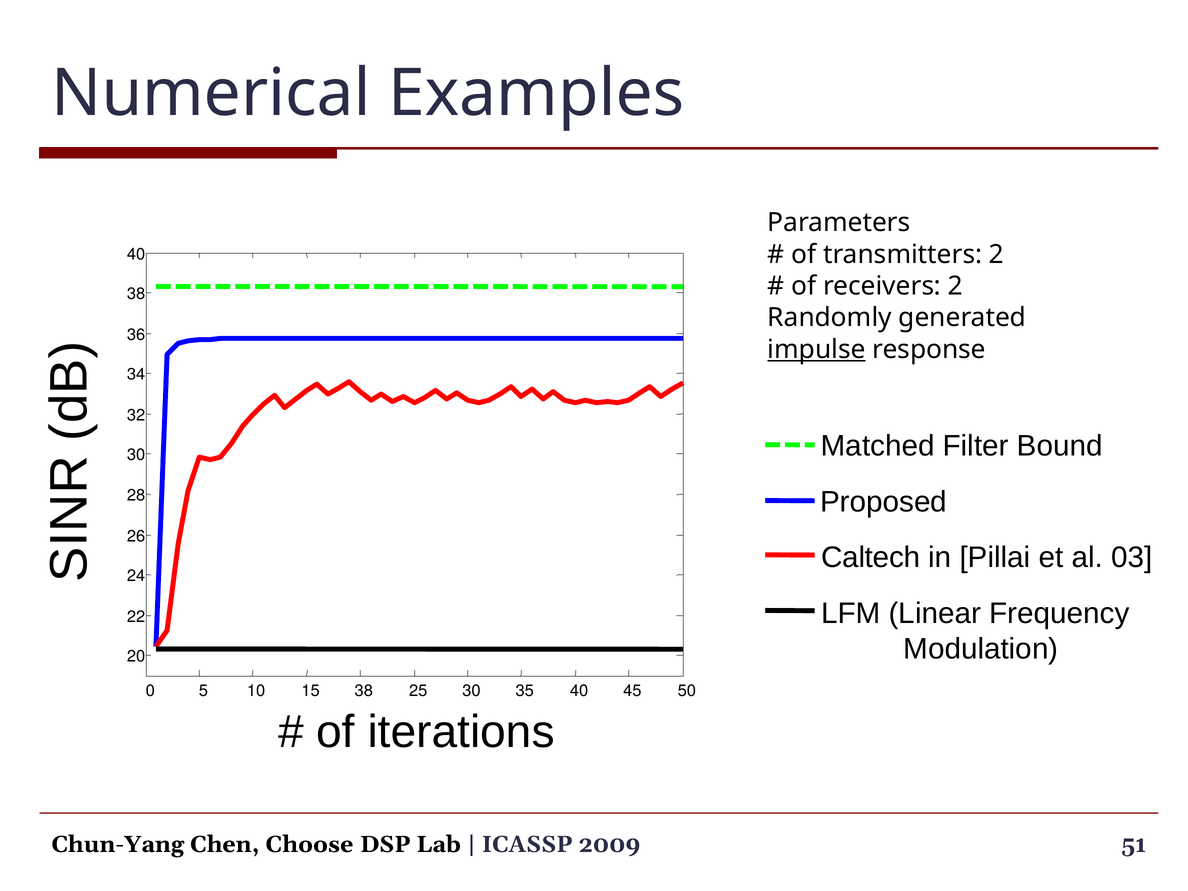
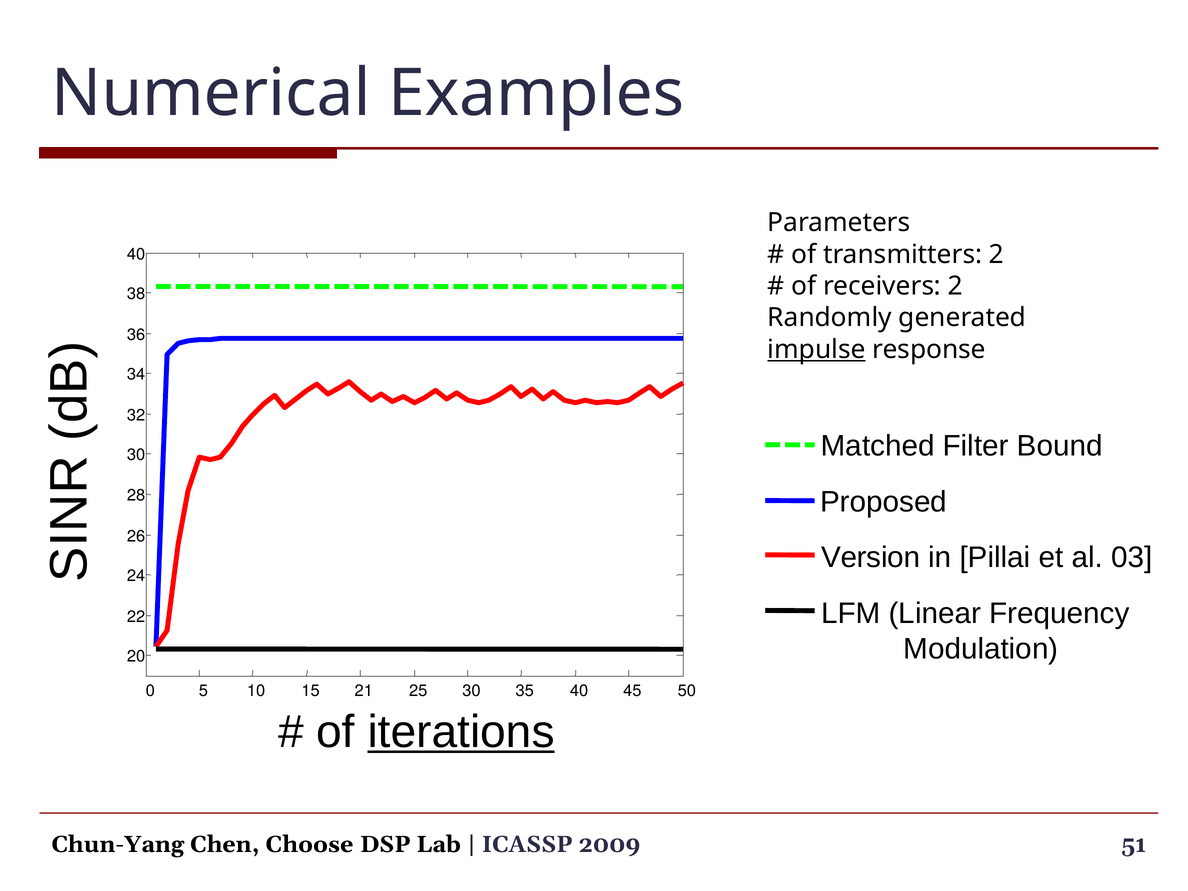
Caltech: Caltech -> Version
15 38: 38 -> 21
iterations underline: none -> present
